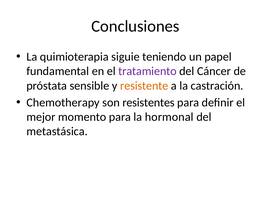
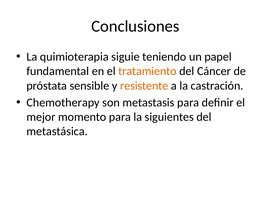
tratamiento colour: purple -> orange
resistentes: resistentes -> metastasis
hormonal: hormonal -> siguientes
